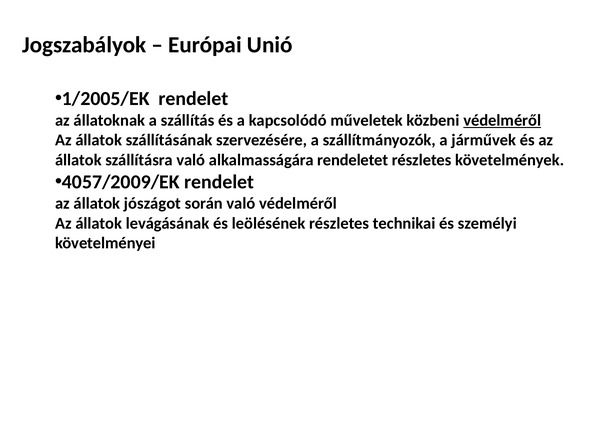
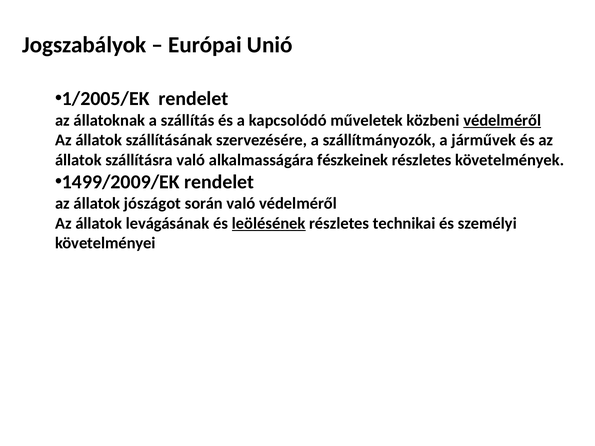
rendeletet: rendeletet -> fészkeinek
4057/2009/EK: 4057/2009/EK -> 1499/2009/EK
leölésének underline: none -> present
